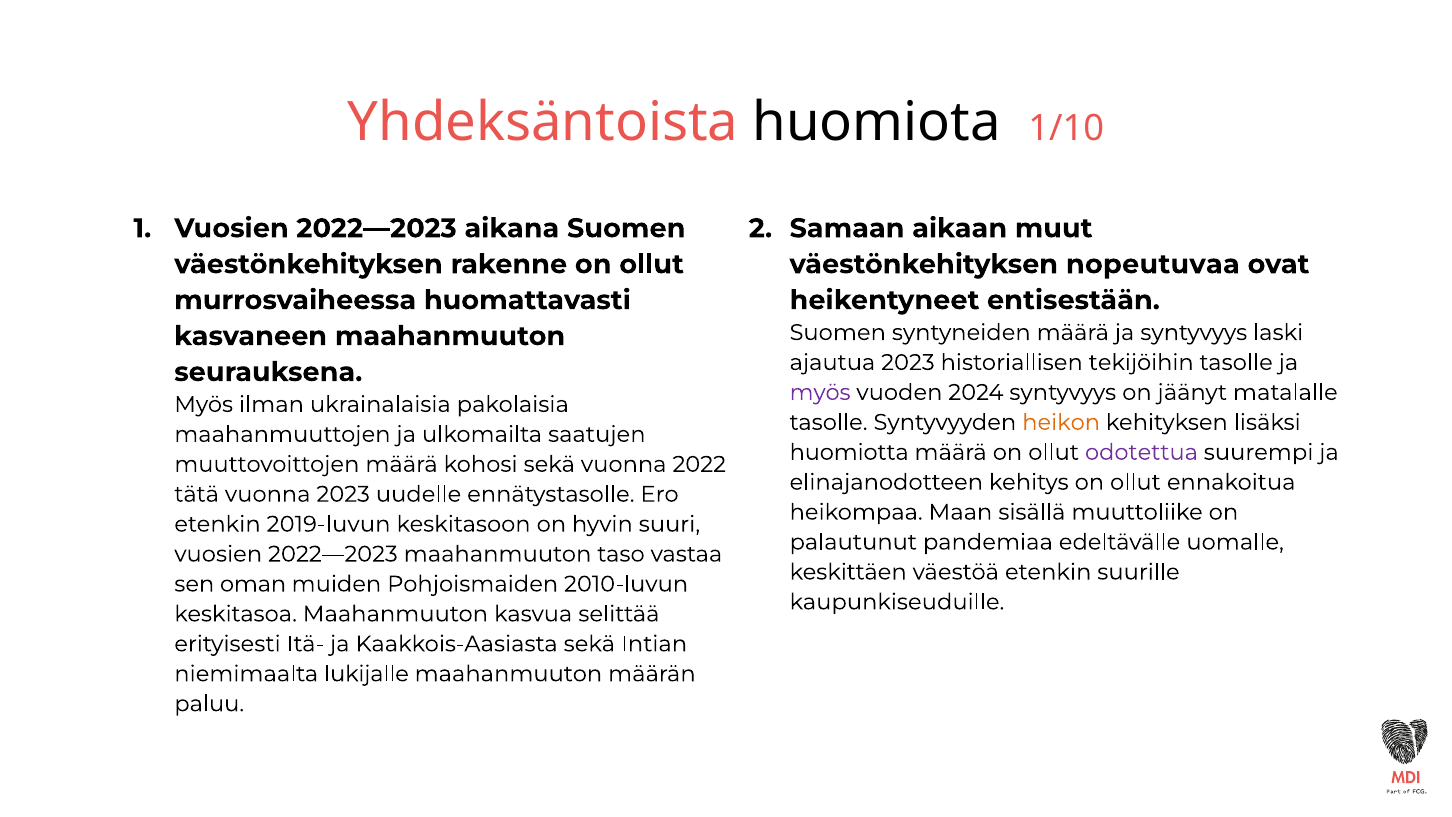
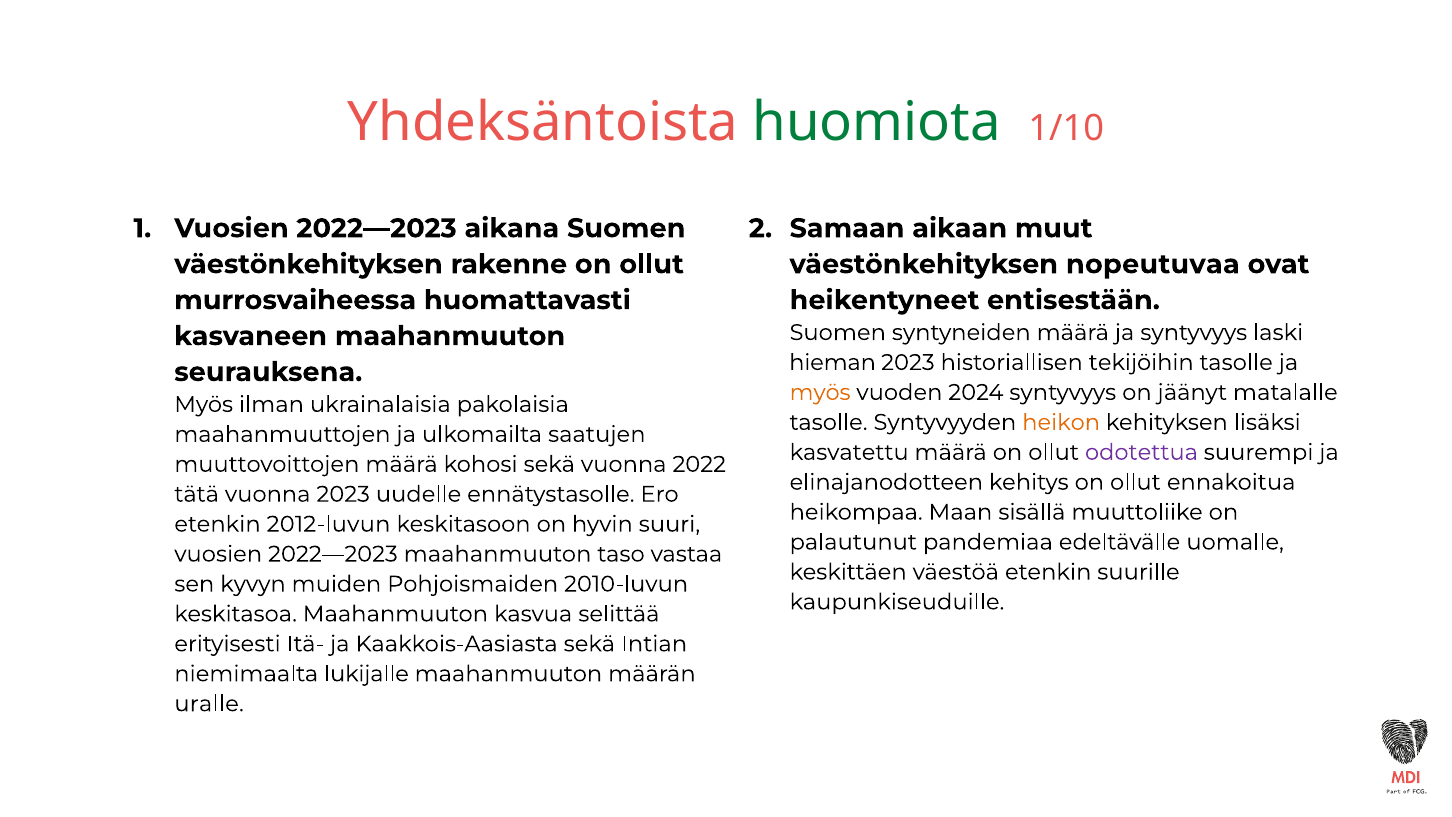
huomiota colour: black -> green
ajautua: ajautua -> hieman
myös at (820, 392) colour: purple -> orange
huomiotta: huomiotta -> kasvatettu
2019-luvun: 2019-luvun -> 2012-luvun
oman: oman -> kyvyn
paluu: paluu -> uralle
